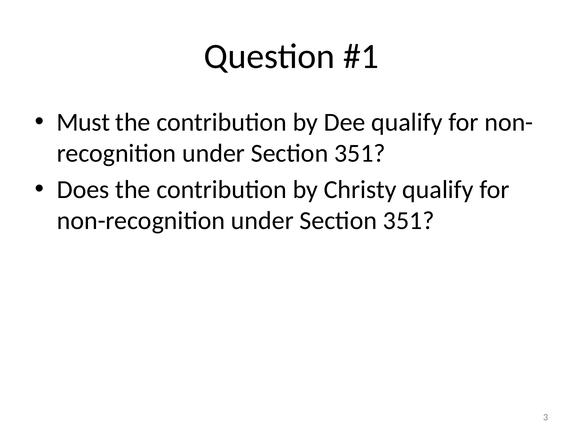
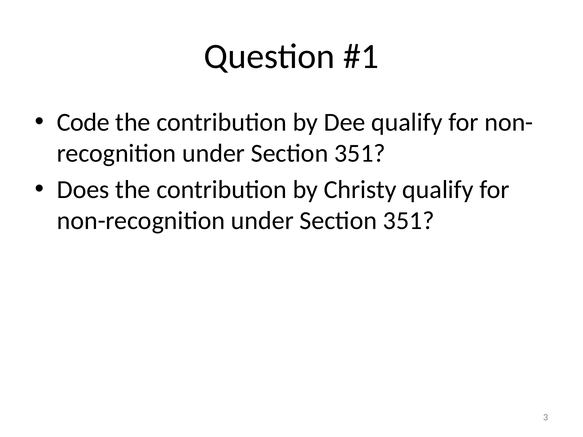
Must: Must -> Code
